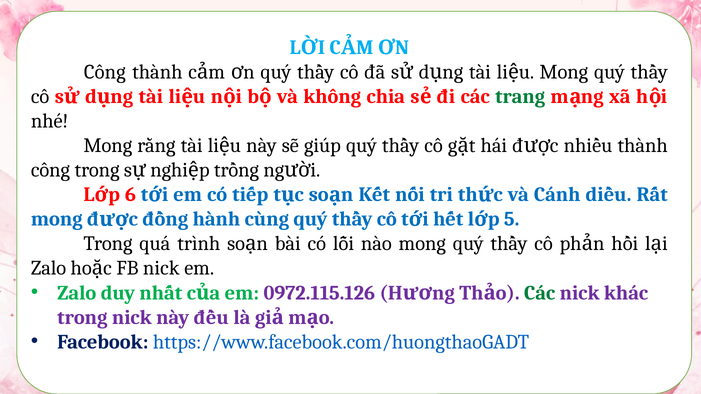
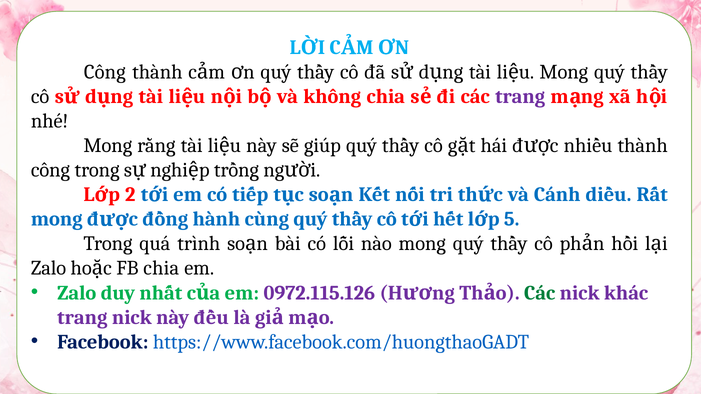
trang at (520, 97) colour: green -> purple
6: 6 -> 2
FB nick: nick -> chia
trong at (82, 318): trong -> trang
